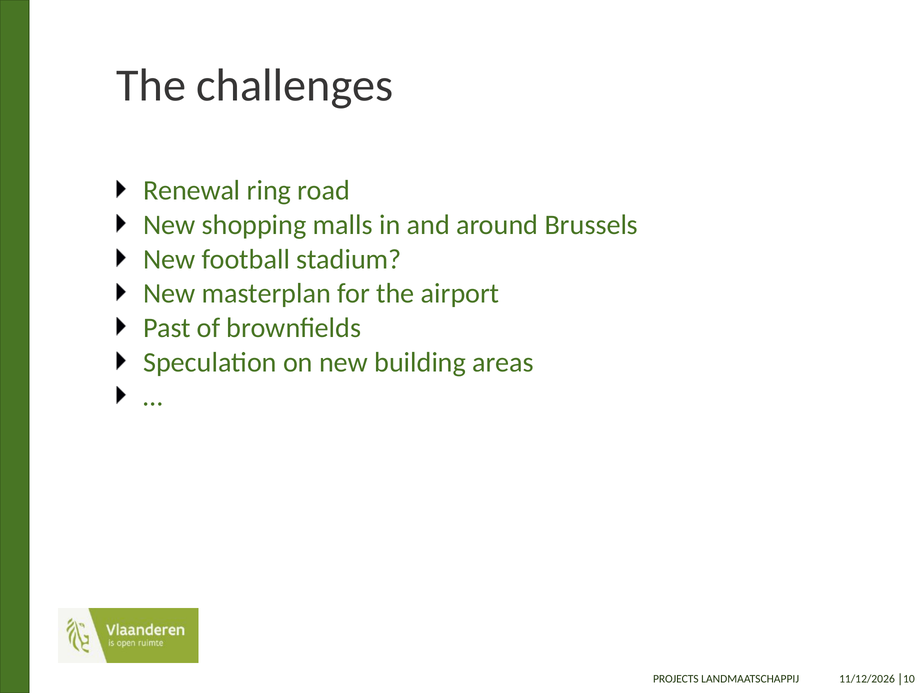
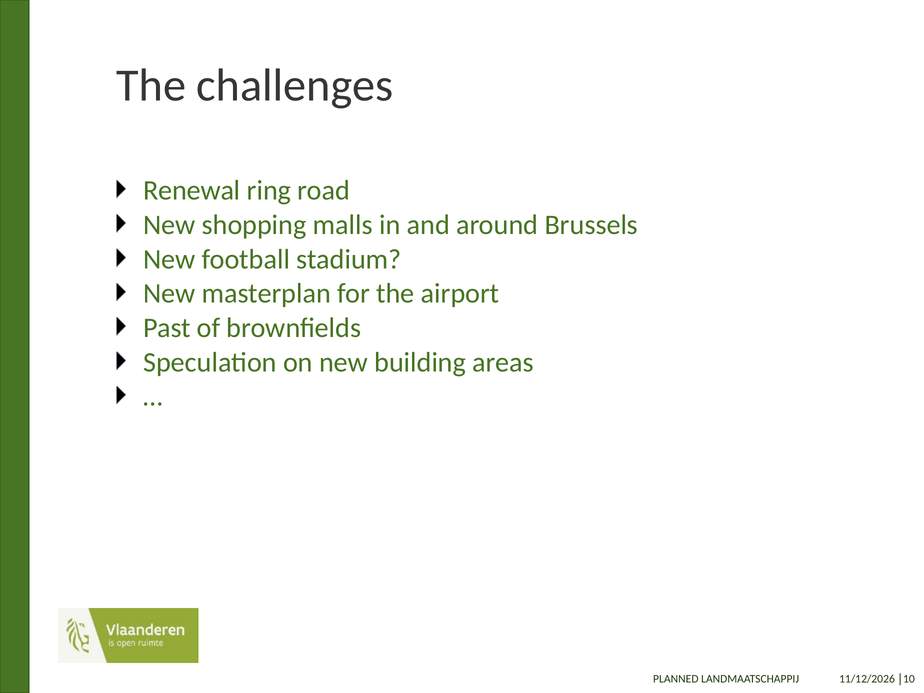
PROJECTS: PROJECTS -> PLANNED
